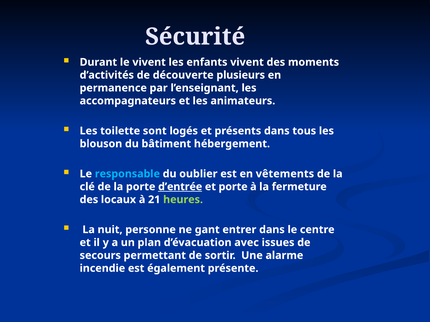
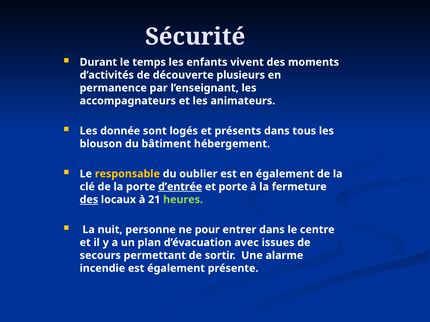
le vivent: vivent -> temps
toilette: toilette -> donnée
responsable colour: light blue -> yellow
en vêtements: vêtements -> également
des at (89, 200) underline: none -> present
gant: gant -> pour
